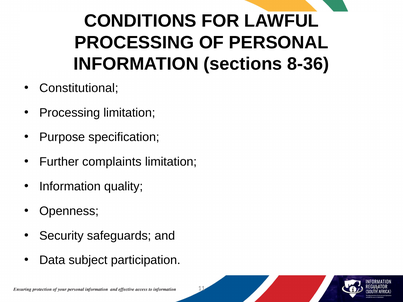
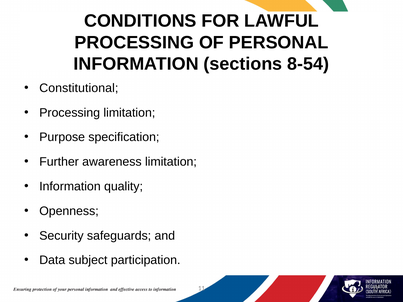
8-36: 8-36 -> 8-54
complaints: complaints -> awareness
